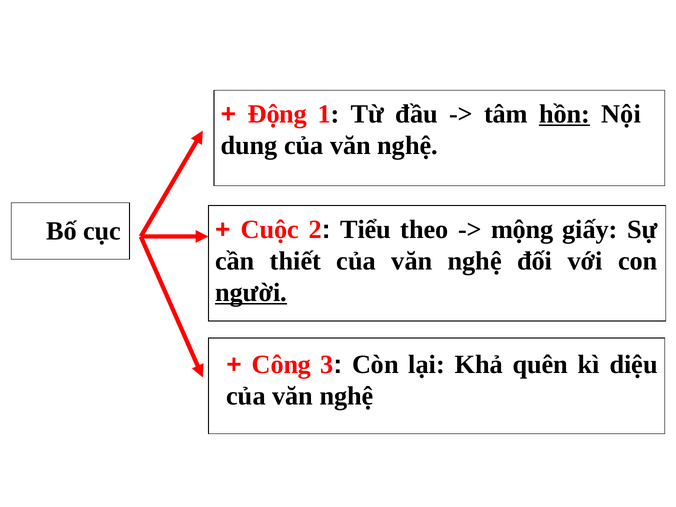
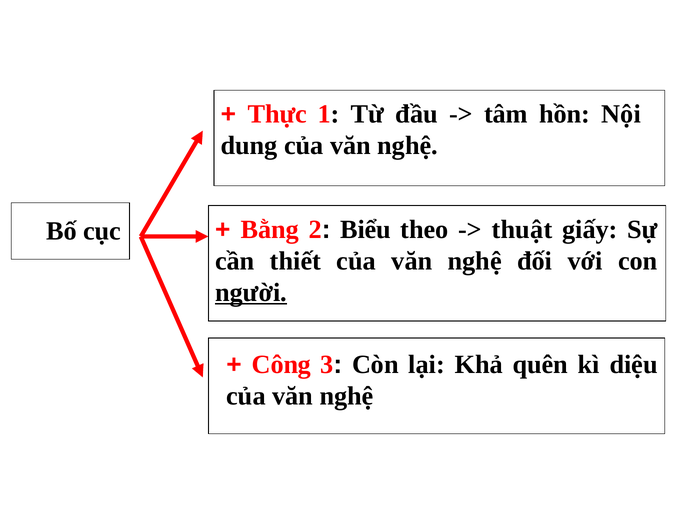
Động: Động -> Thực
hồn underline: present -> none
Cuộc: Cuộc -> Bằng
Tiểu: Tiểu -> Biểu
mộng: mộng -> thuật
